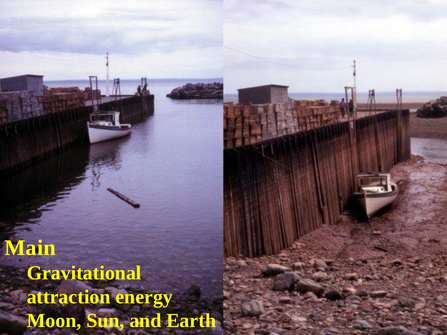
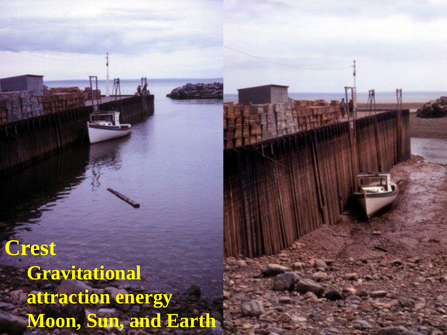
Main: Main -> Crest
